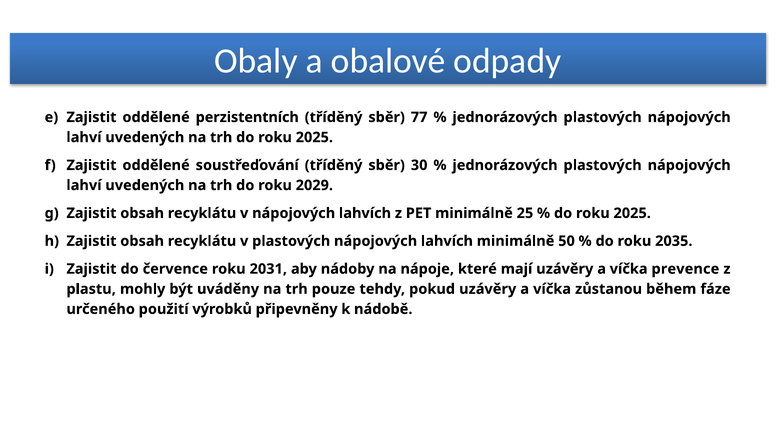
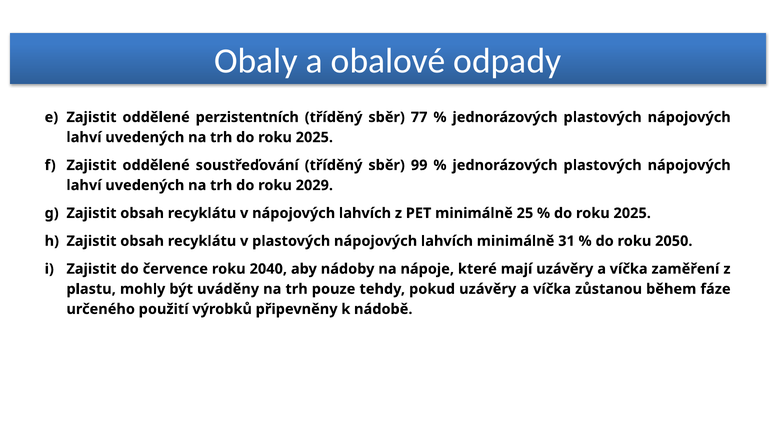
30: 30 -> 99
50: 50 -> 31
2035: 2035 -> 2050
2031: 2031 -> 2040
prevence: prevence -> zaměření
